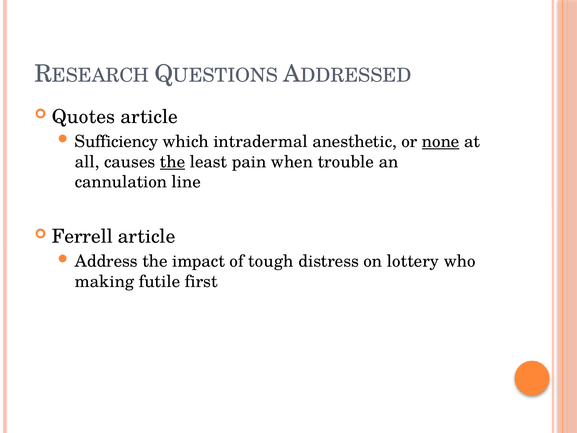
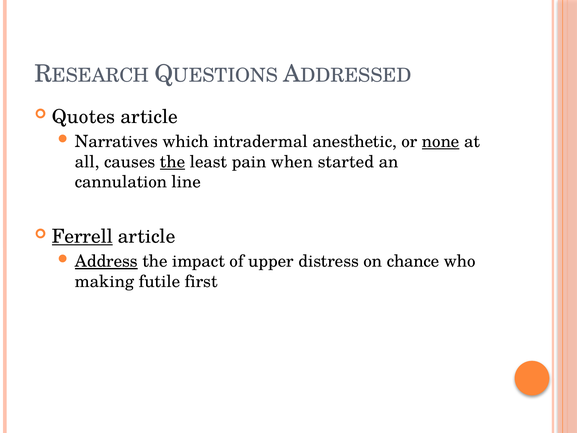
Sufficiency: Sufficiency -> Narratives
trouble: trouble -> started
Ferrell underline: none -> present
Address underline: none -> present
tough: tough -> upper
lottery: lottery -> chance
